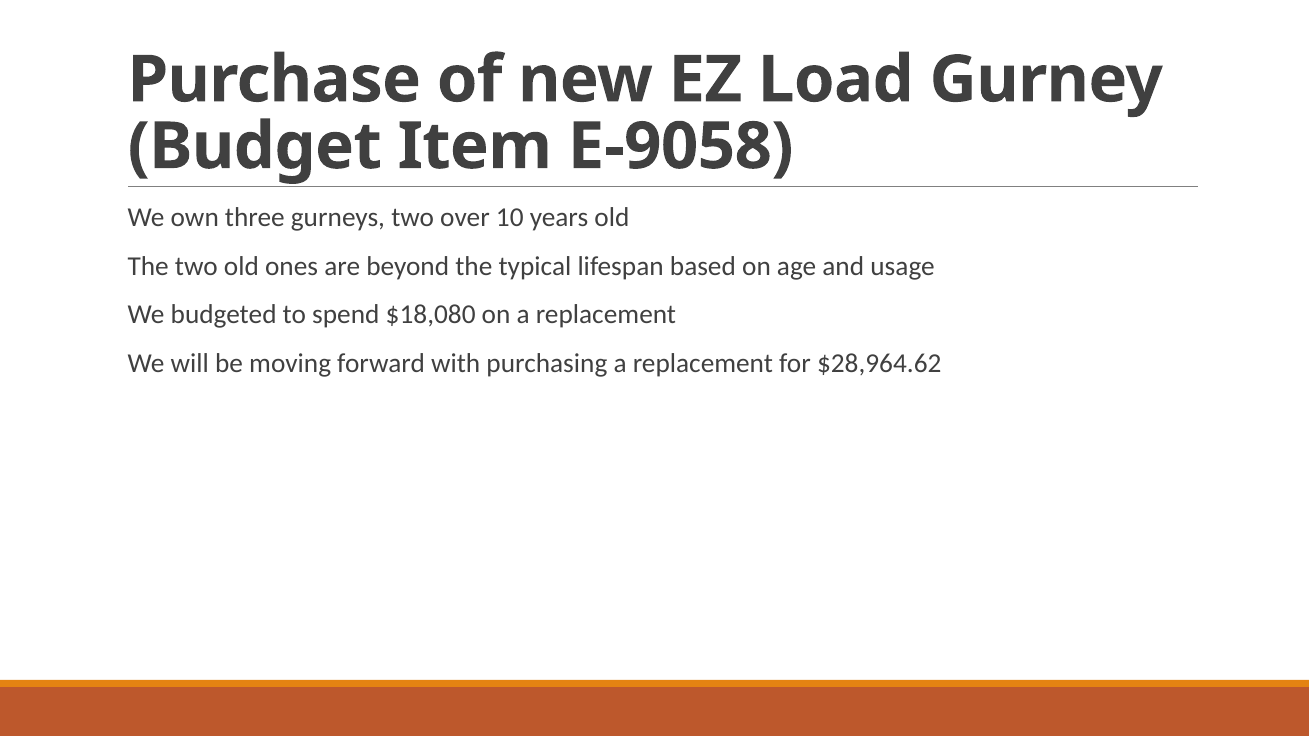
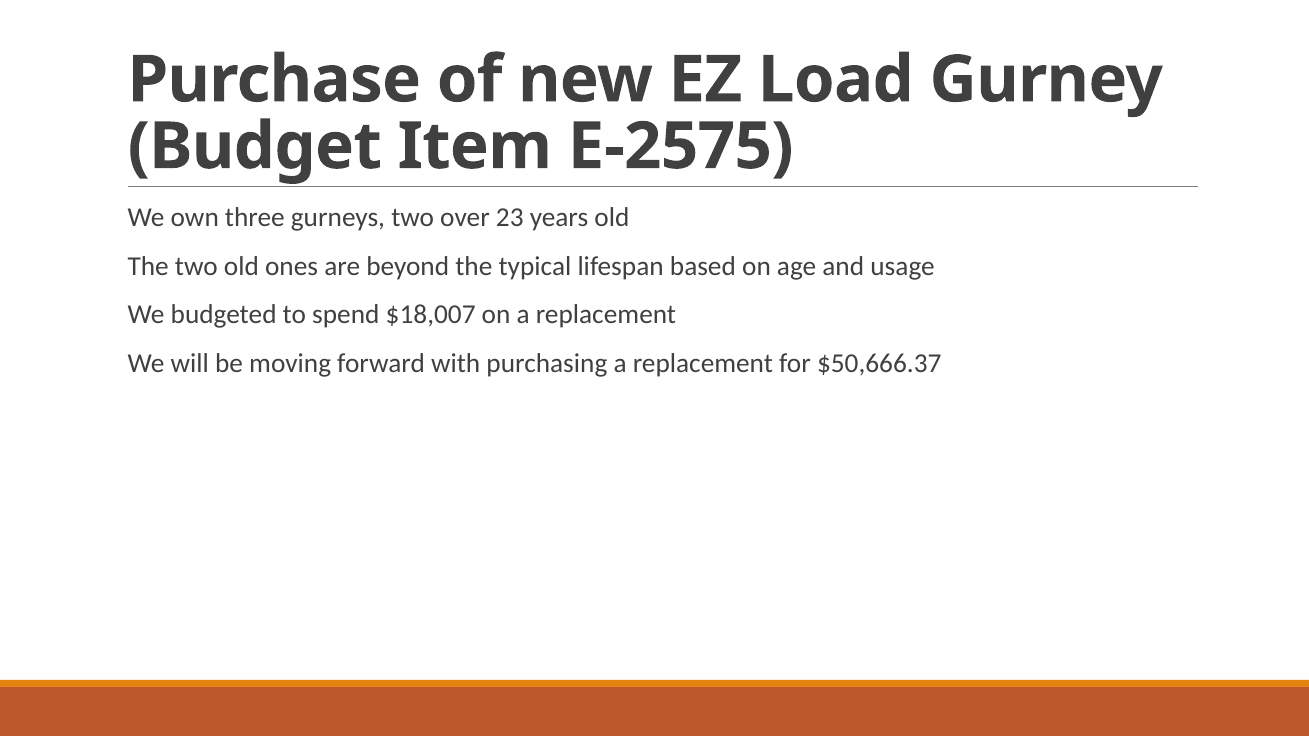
E-9058: E-9058 -> E-2575
10: 10 -> 23
$18,080: $18,080 -> $18,007
$28,964.62: $28,964.62 -> $50,666.37
